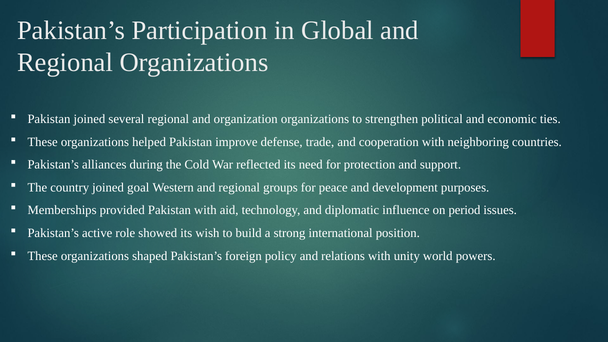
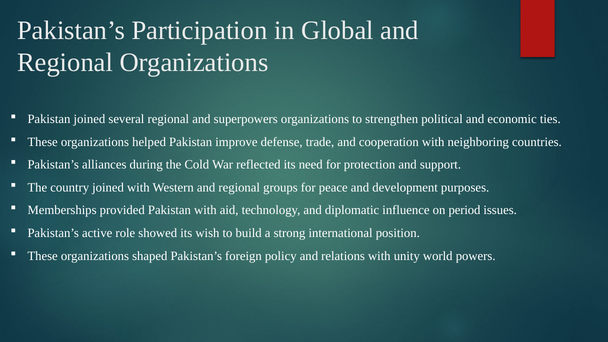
organization: organization -> superpowers
joined goal: goal -> with
